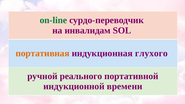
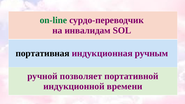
портативная colour: orange -> black
глухого: глухого -> ручным
реального: реального -> позволяет
